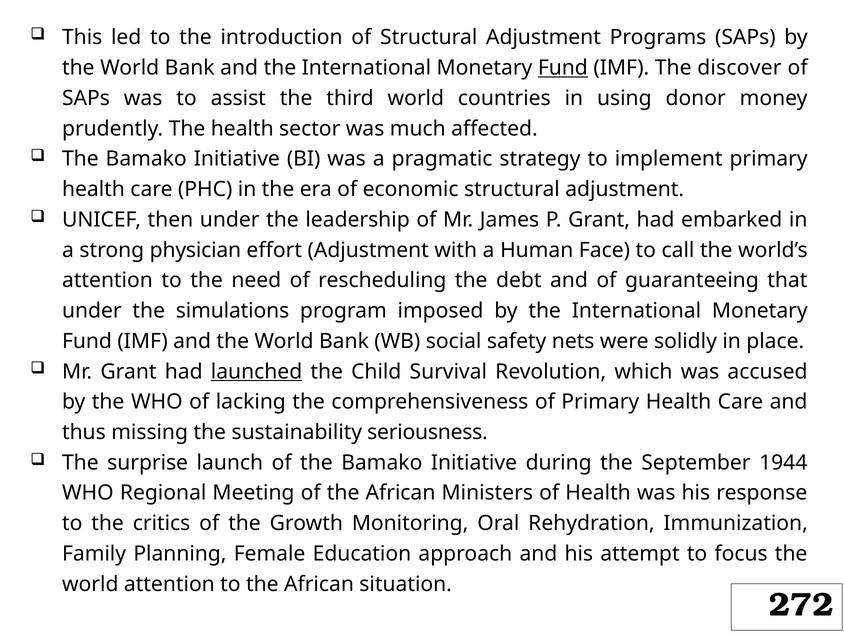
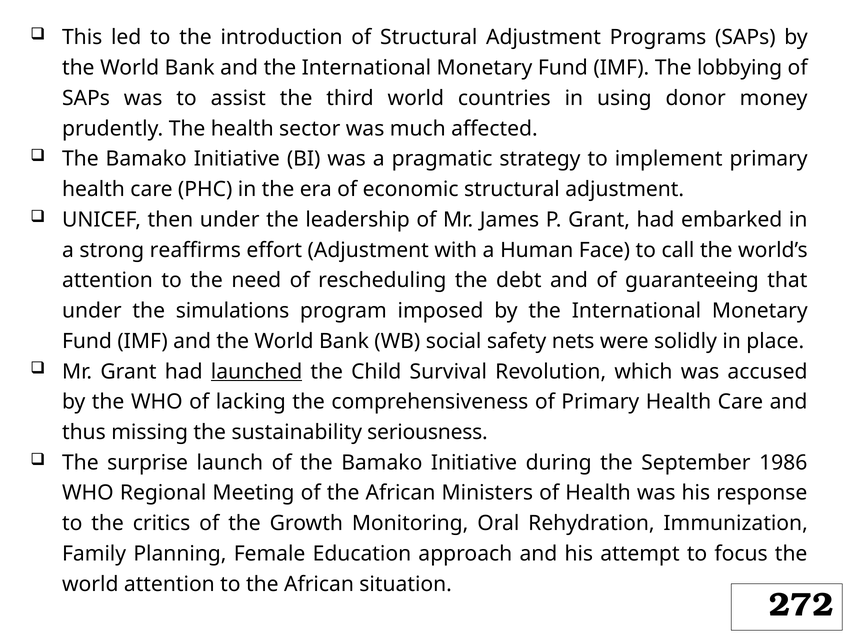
Fund at (563, 68) underline: present -> none
discover: discover -> lobbying
physician: physician -> reaffirms
1944: 1944 -> 1986
